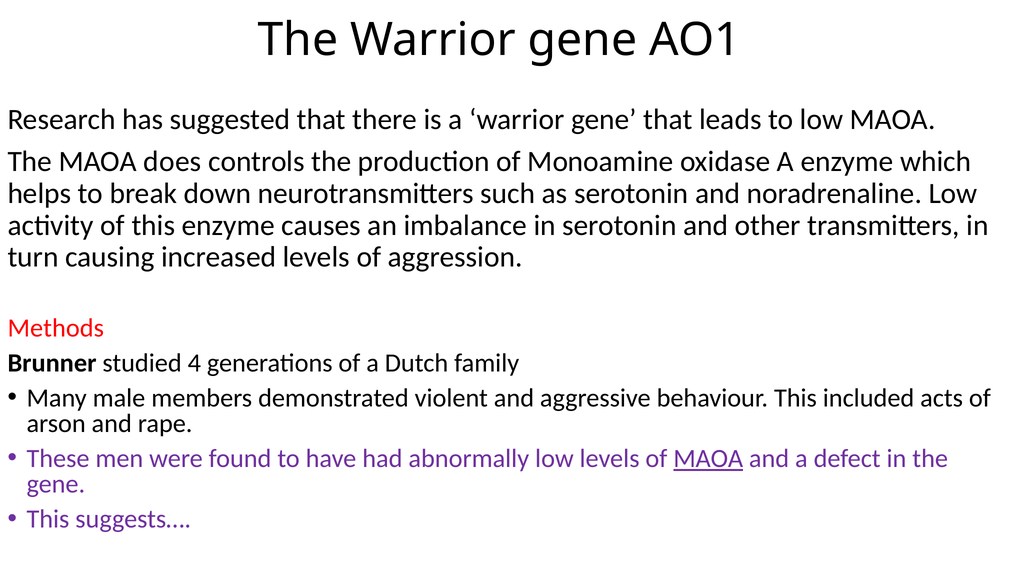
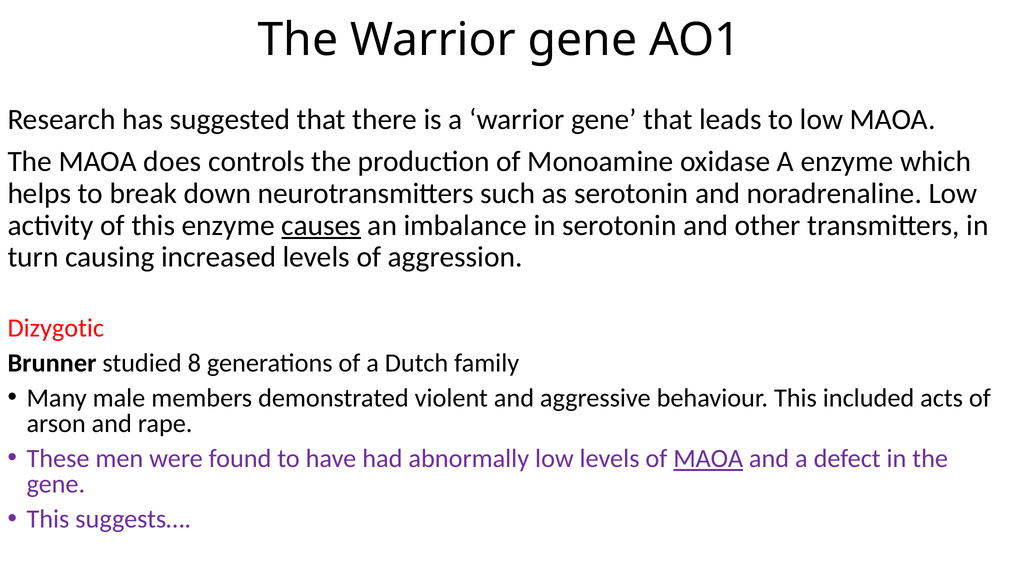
causes underline: none -> present
Methods: Methods -> Dizygotic
4: 4 -> 8
